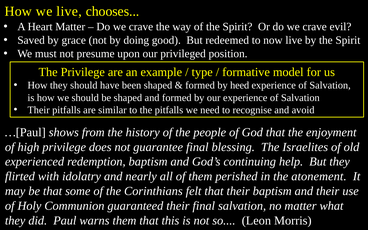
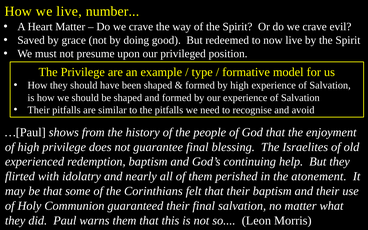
chooses: chooses -> number
by heed: heed -> high
